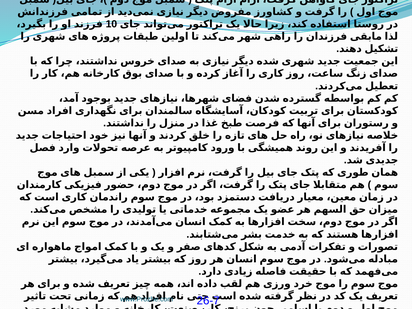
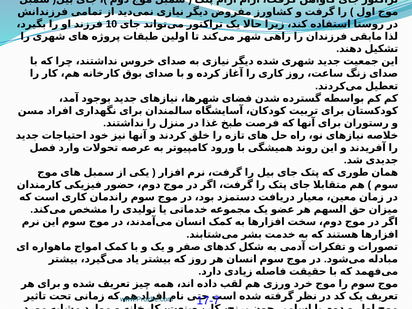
26-7: 26-7 -> 17-7
